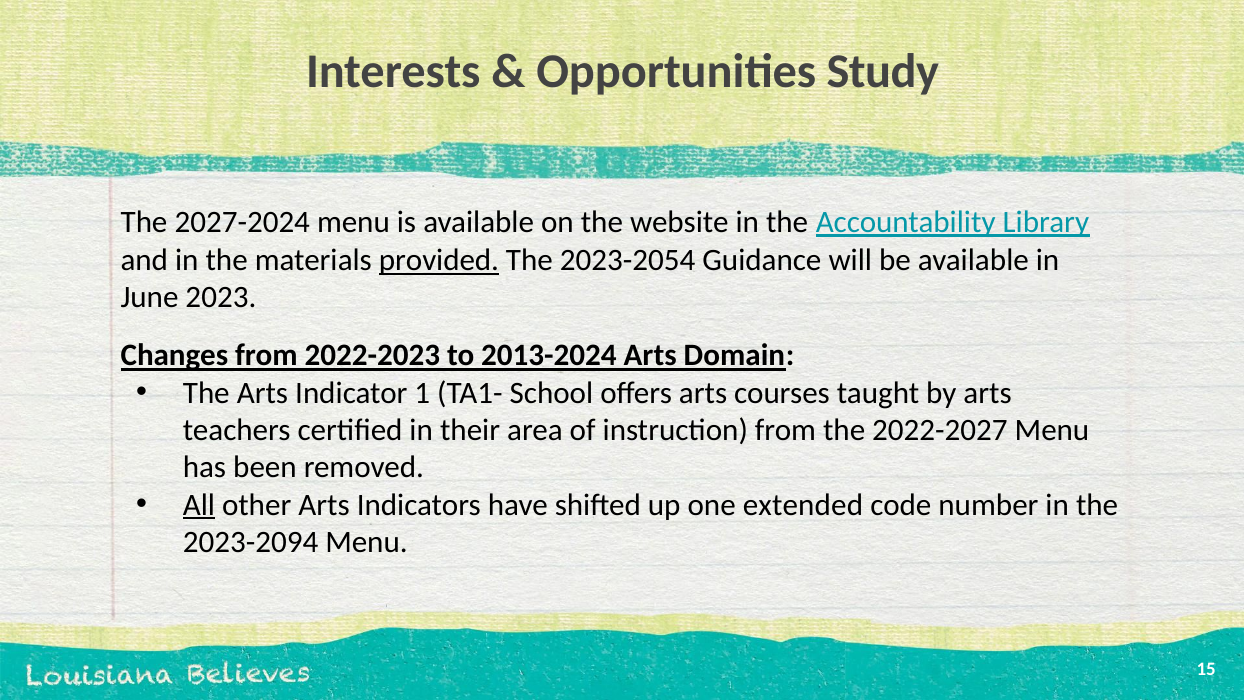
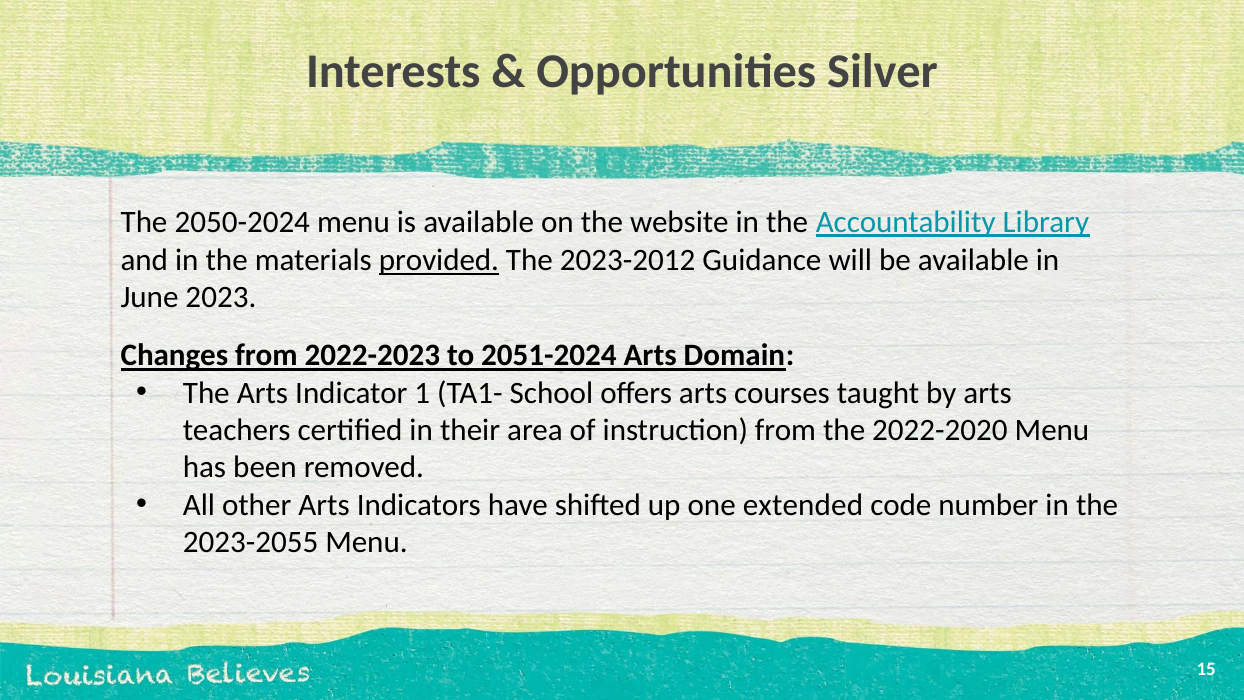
Study: Study -> Silver
2027-2024: 2027-2024 -> 2050-2024
2023-2054: 2023-2054 -> 2023-2012
2013-2024: 2013-2024 -> 2051-2024
2022-2027: 2022-2027 -> 2022-2020
All underline: present -> none
2023-2094: 2023-2094 -> 2023-2055
